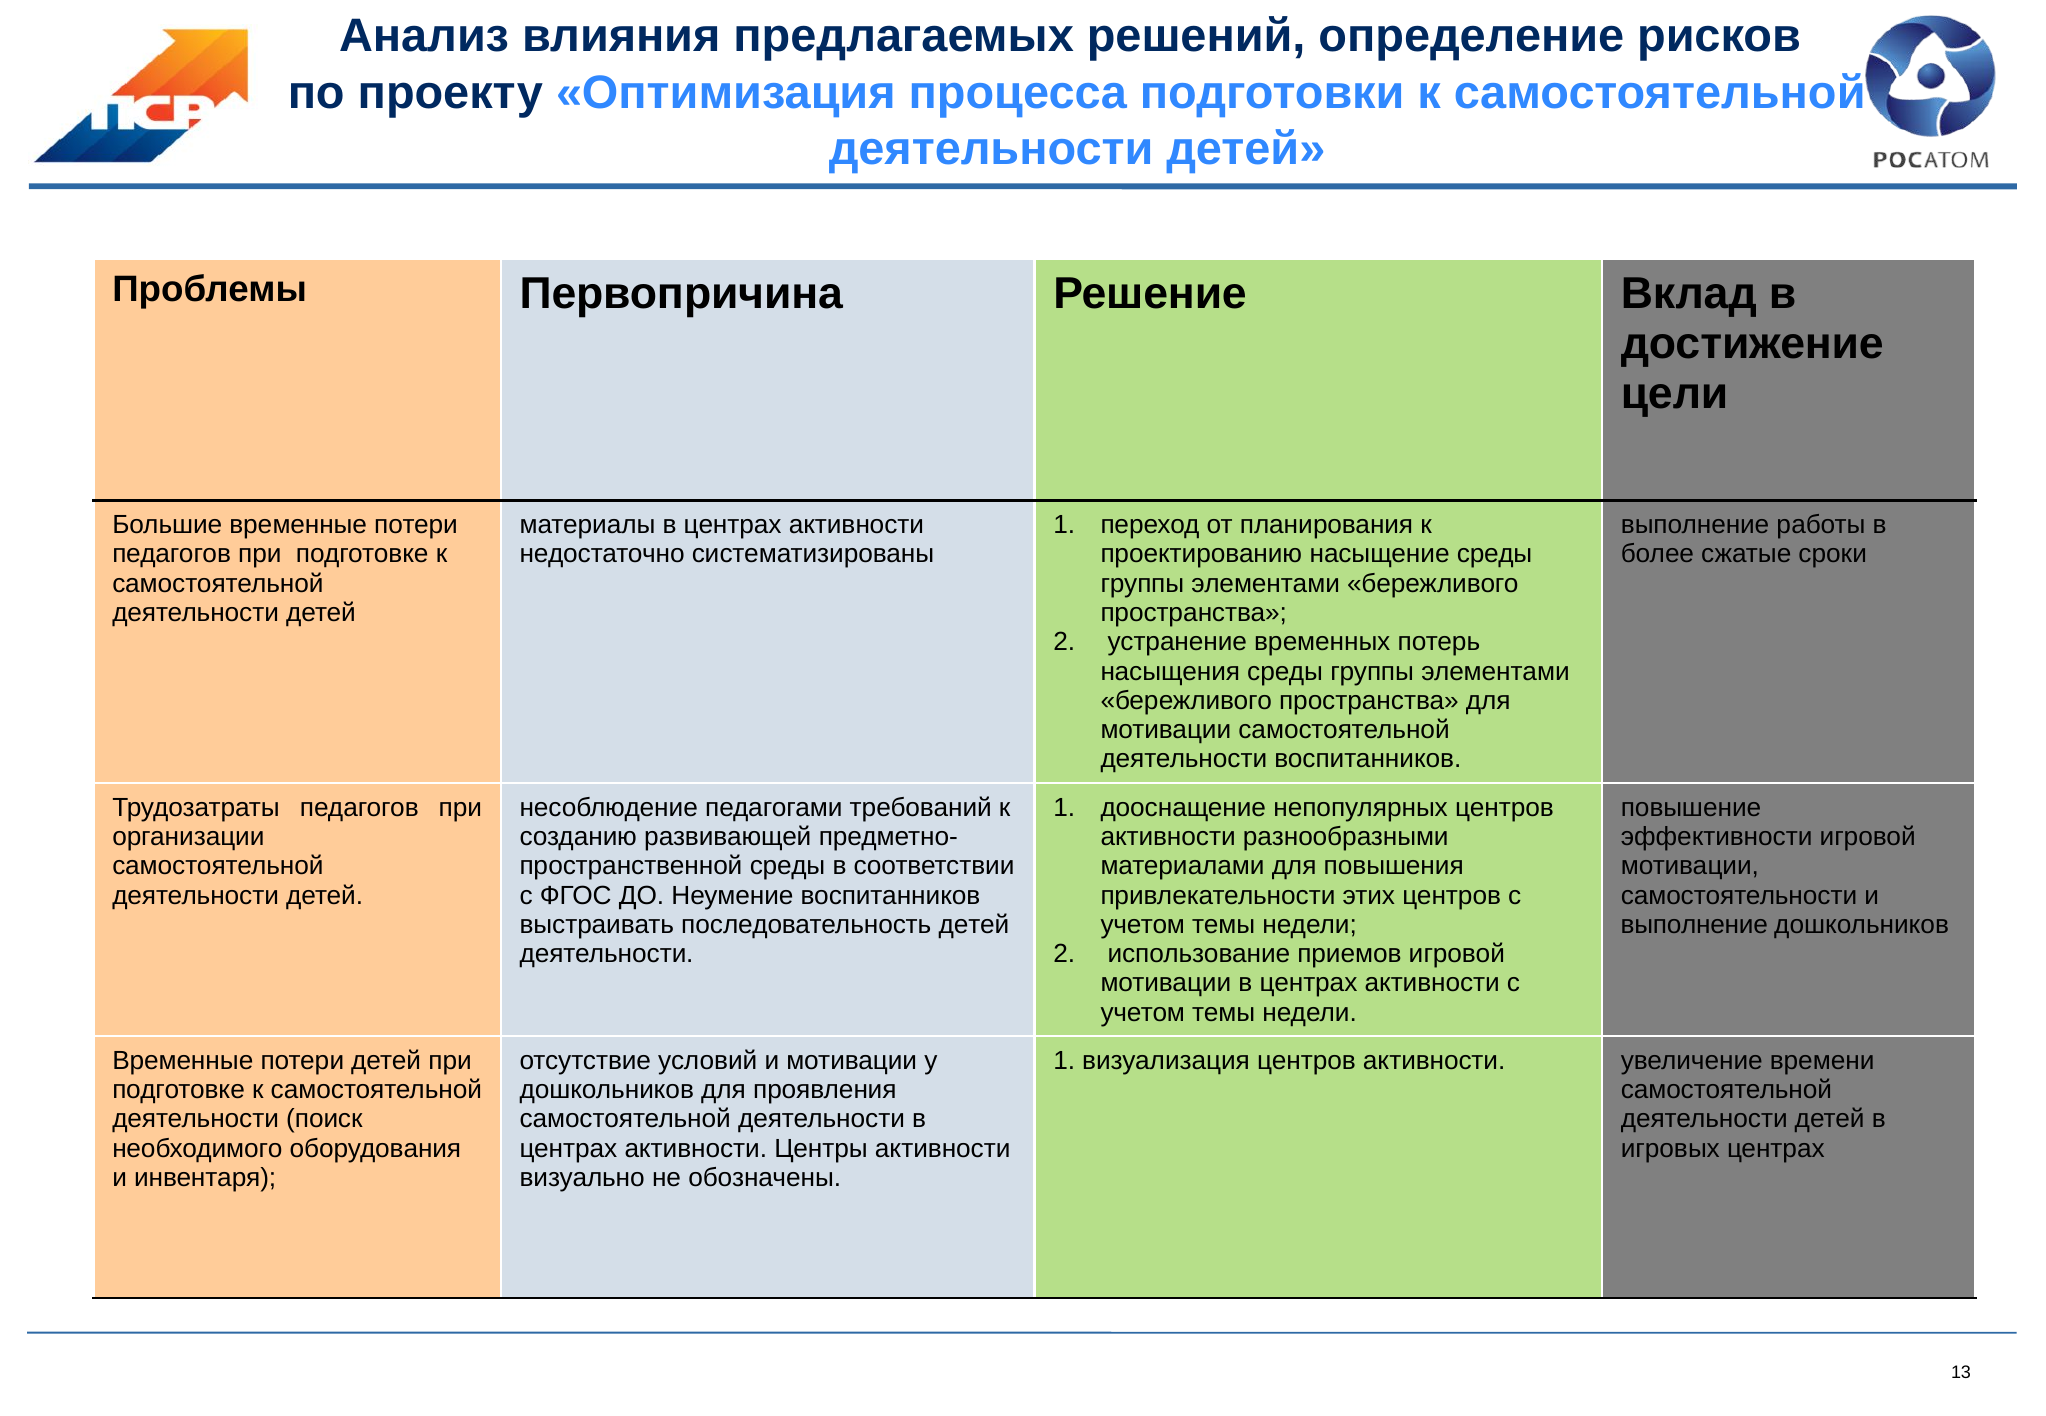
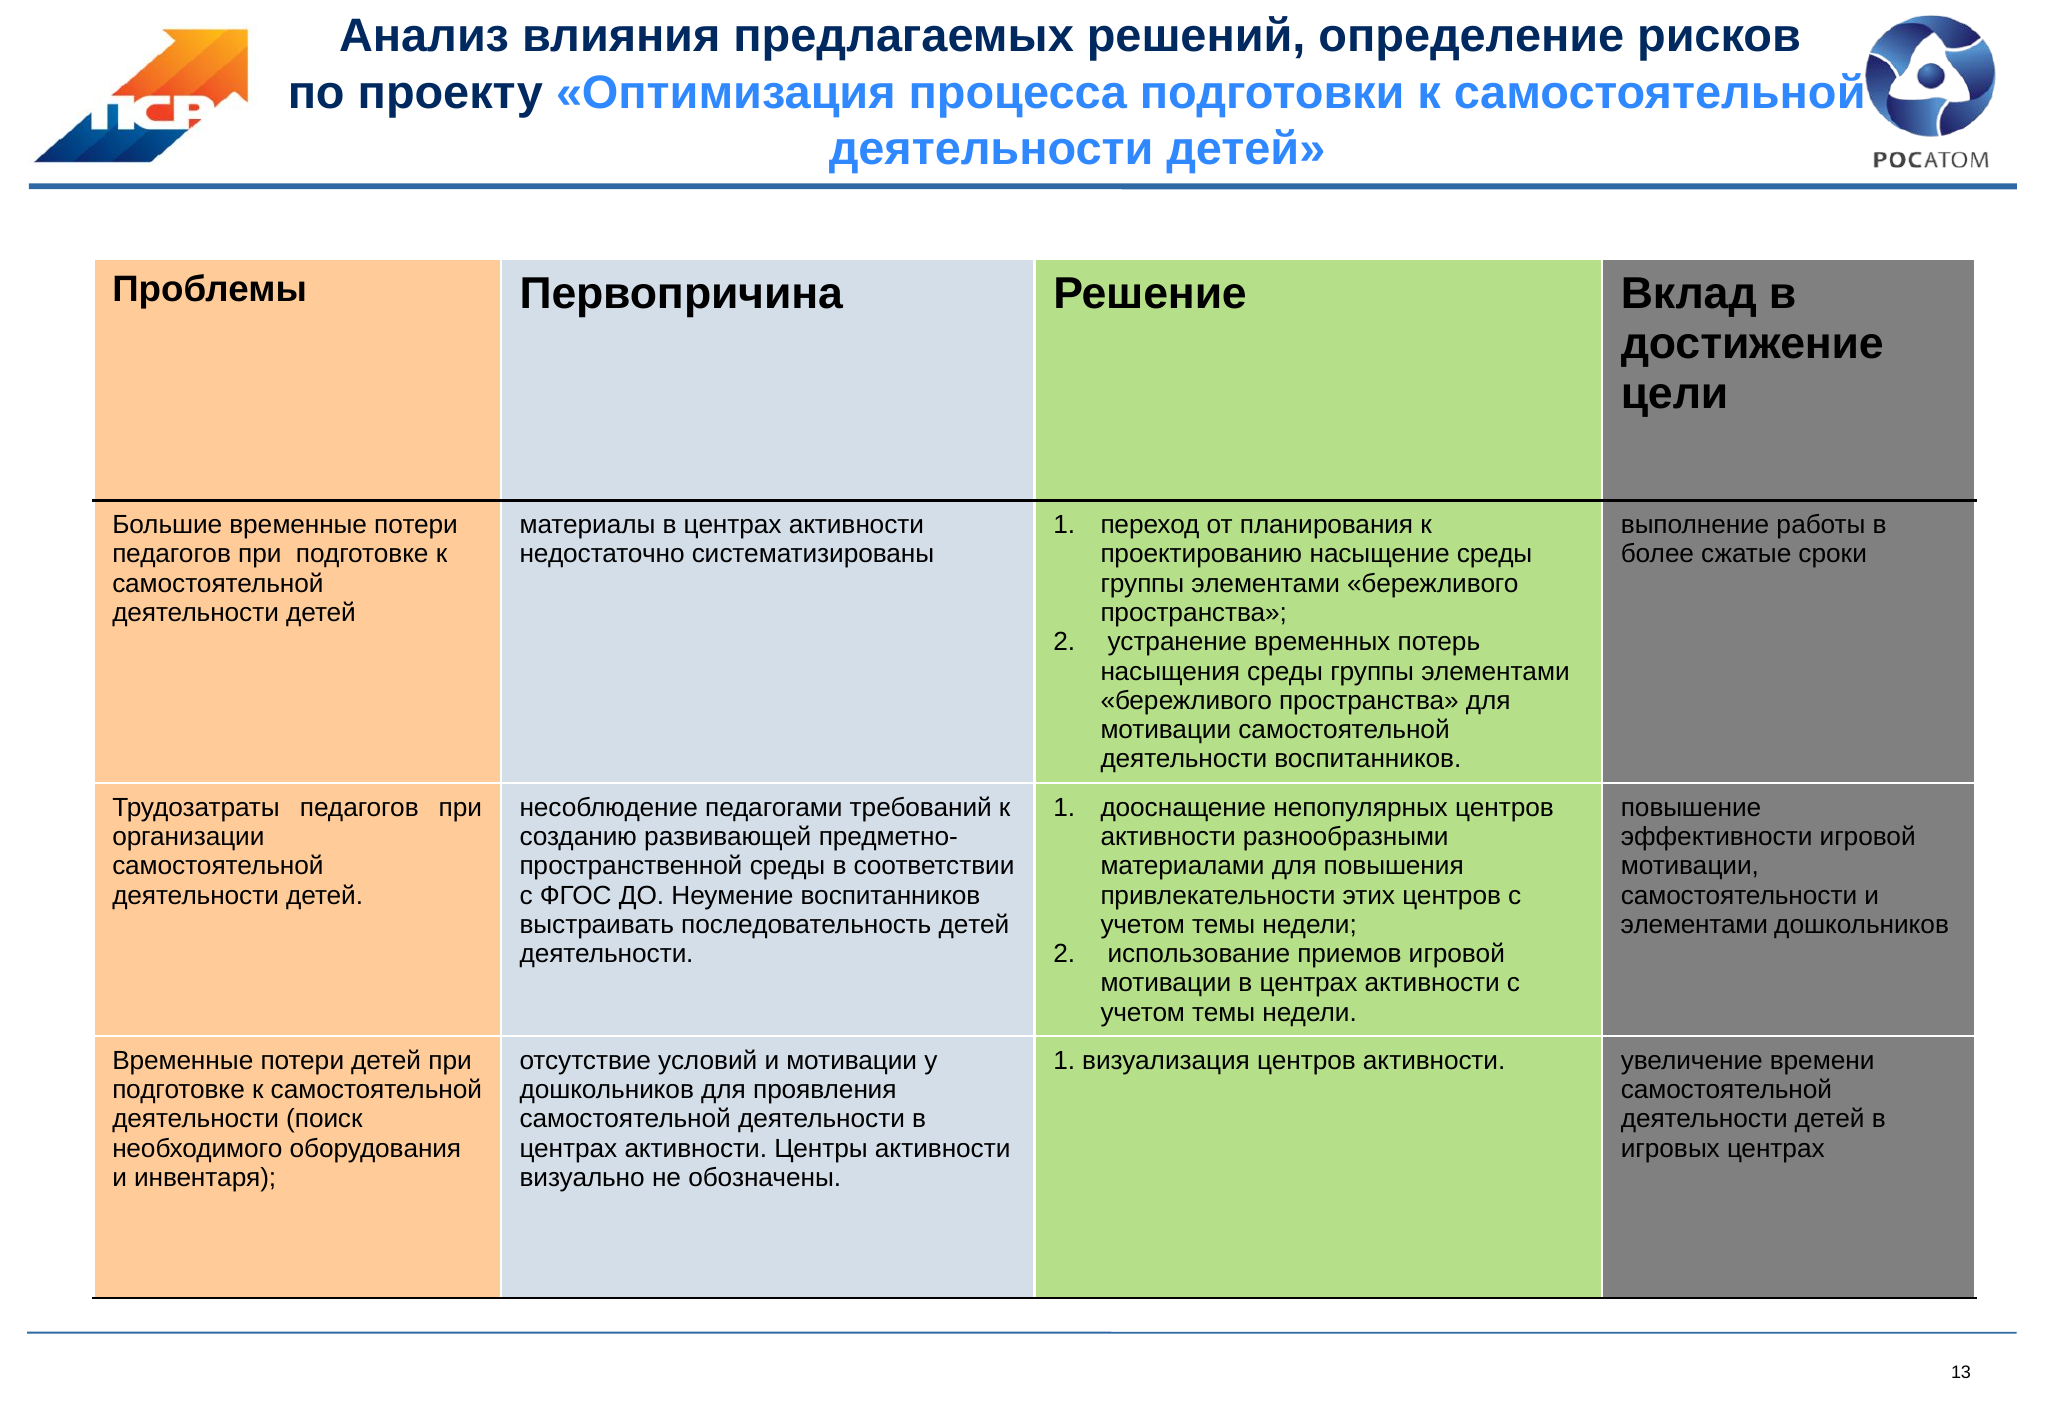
выполнение at (1694, 925): выполнение -> элементами
